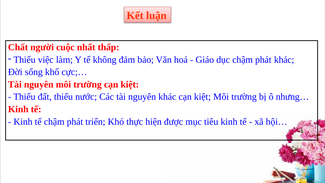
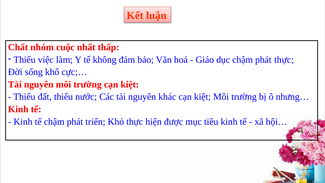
người: người -> nhóm
phát khác: khác -> thực
